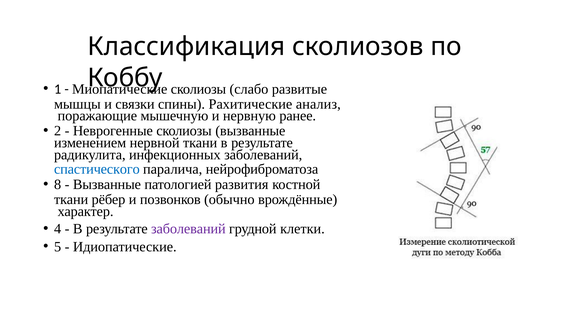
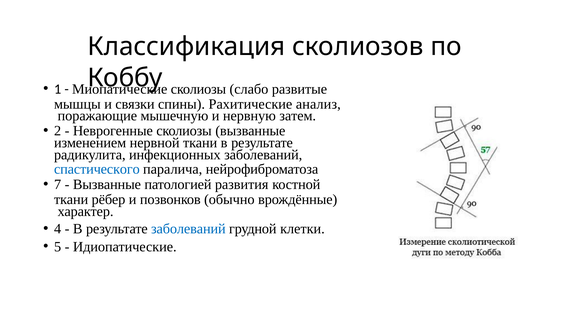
ранее: ранее -> затем
8: 8 -> 7
заболеваний at (188, 229) colour: purple -> blue
